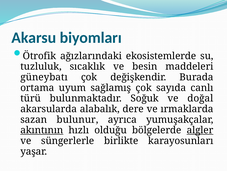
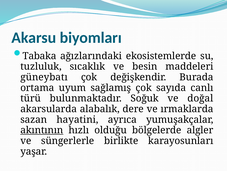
Ötrofik: Ötrofik -> Tabaka
bulunur: bulunur -> hayatini
algler underline: present -> none
